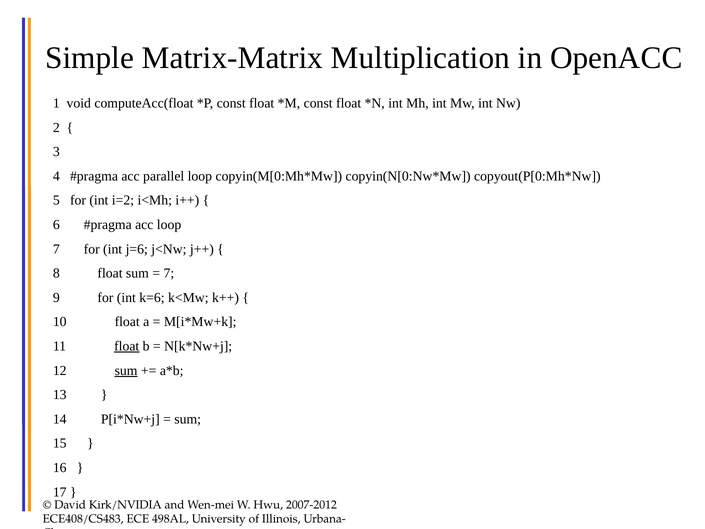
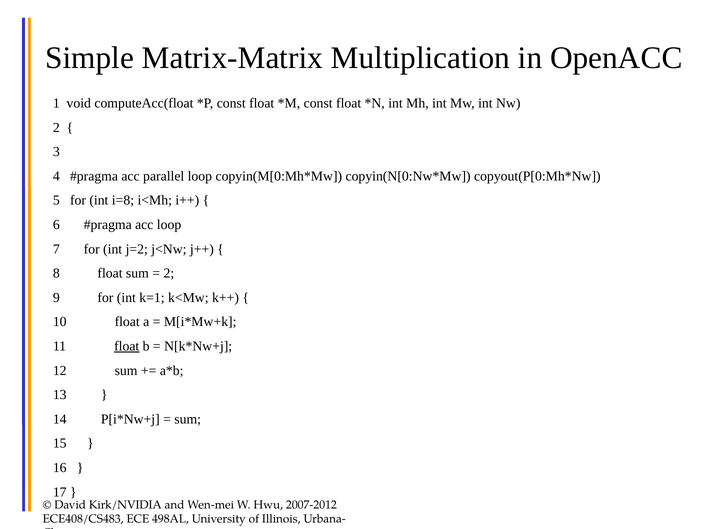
i=2: i=2 -> i=8
j=6: j=6 -> j=2
7 at (169, 273): 7 -> 2
k=6: k=6 -> k=1
sum at (126, 370) underline: present -> none
